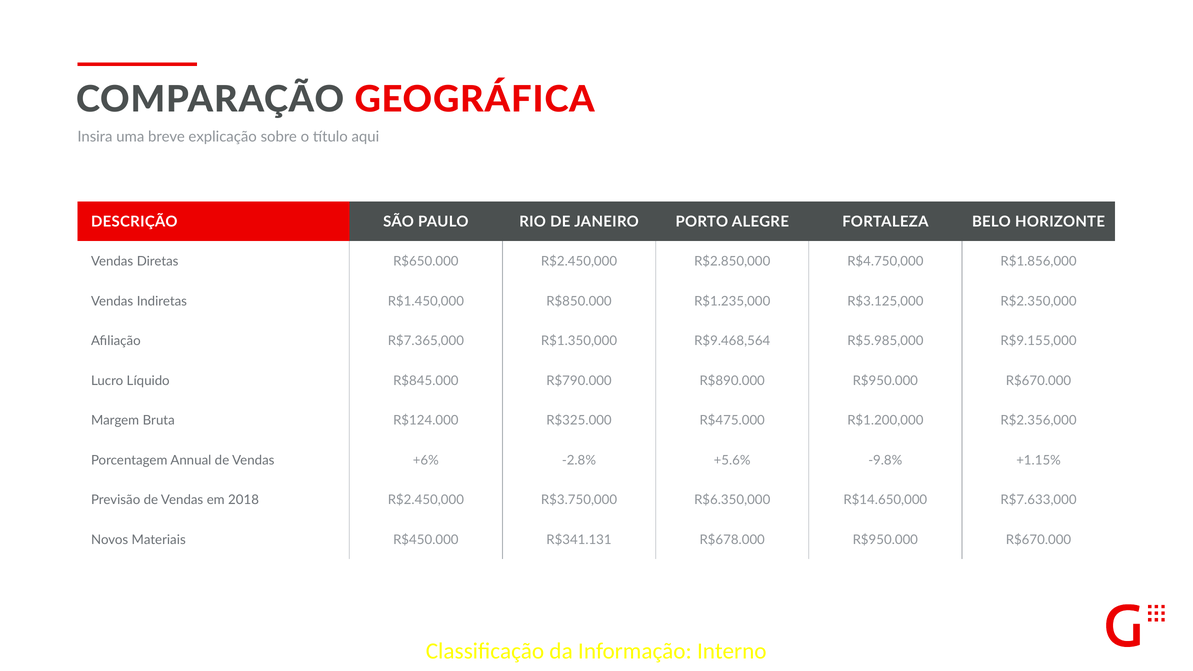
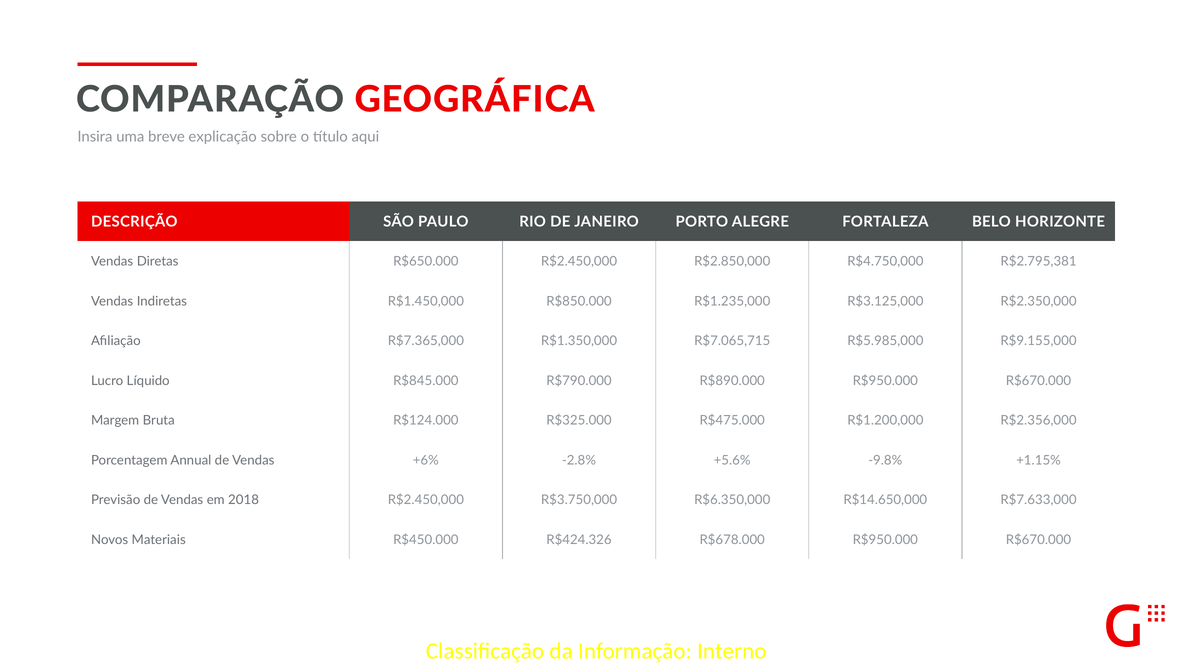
R$1.856,000: R$1.856,000 -> R$2.795,381
R$9.468,564: R$9.468,564 -> R$7.065,715
R$341.131: R$341.131 -> R$424.326
